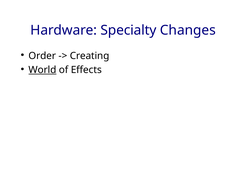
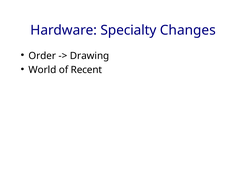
Creating: Creating -> Drawing
World underline: present -> none
Effects: Effects -> Recent
